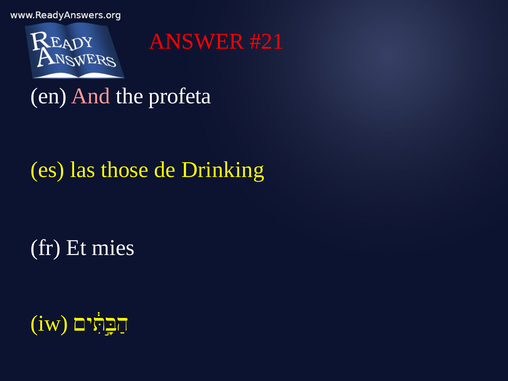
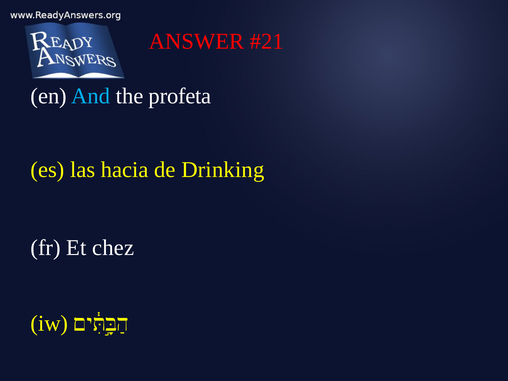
And colour: pink -> light blue
those: those -> hacia
mies: mies -> chez
